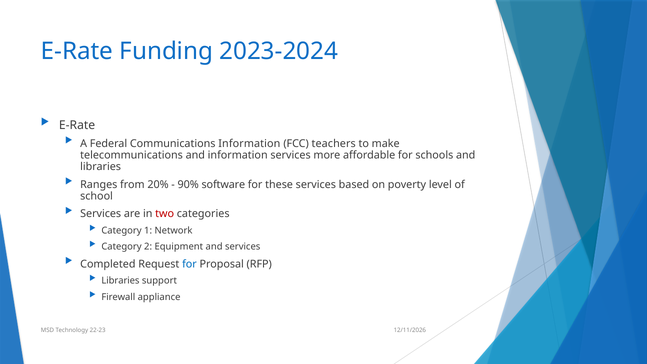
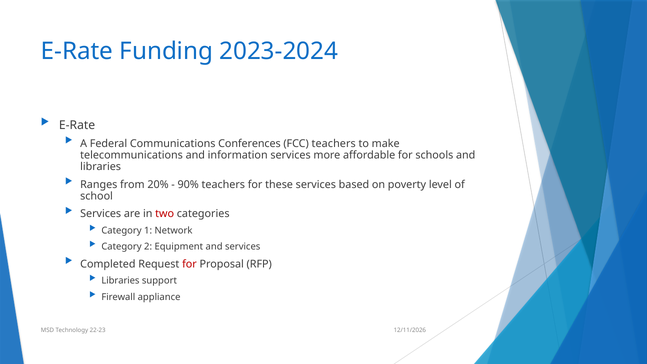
Communications Information: Information -> Conferences
90% software: software -> teachers
for at (189, 264) colour: blue -> red
